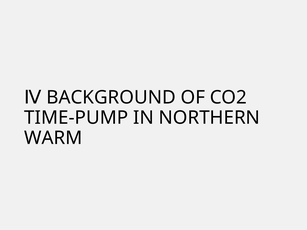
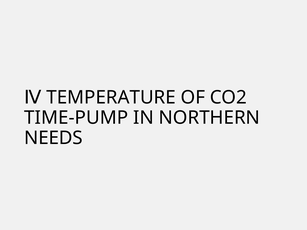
BACKGROUND: BACKGROUND -> TEMPERATURE
WARM: WARM -> NEEDS
